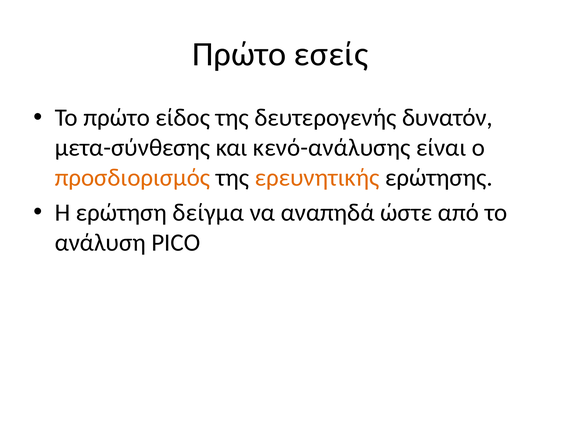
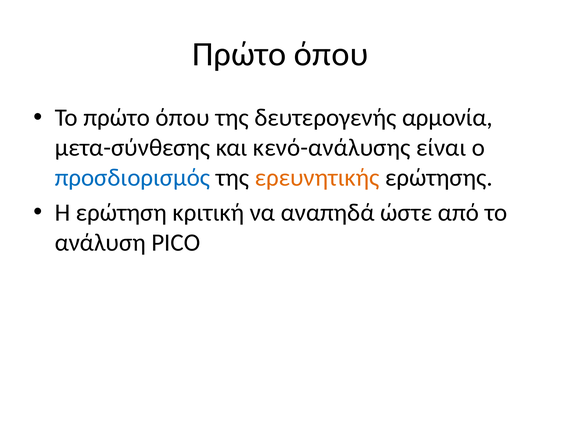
εσείς at (331, 54): εσείς -> όπου
Το πρώτο είδος: είδος -> όπου
δυνατόν: δυνατόν -> αρμονία
προσδιορισμός colour: orange -> blue
δείγμα: δείγμα -> κριτική
